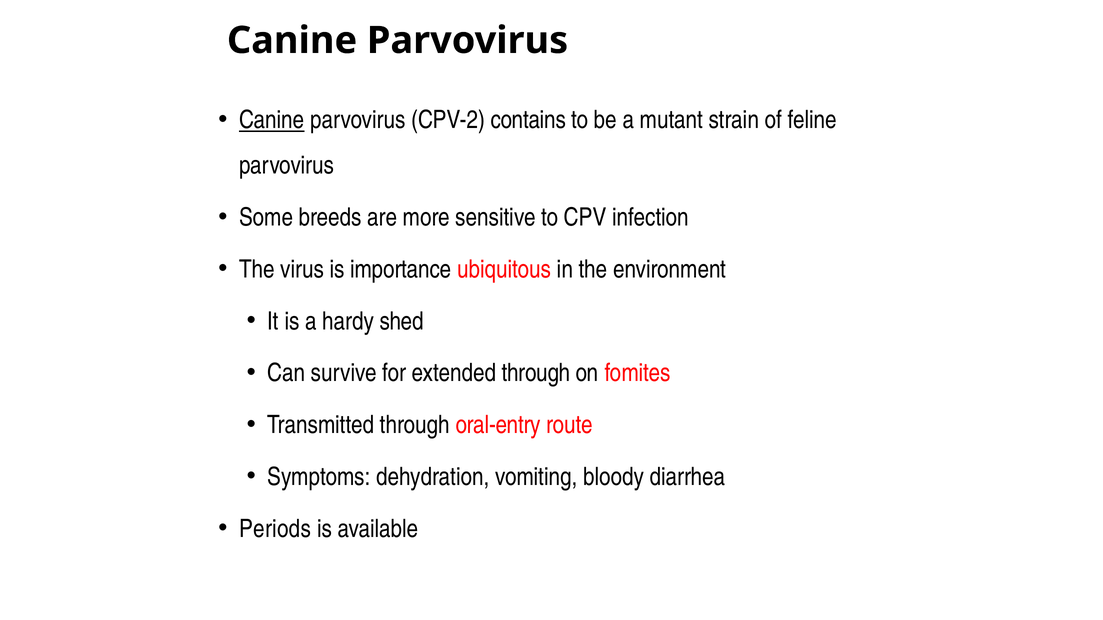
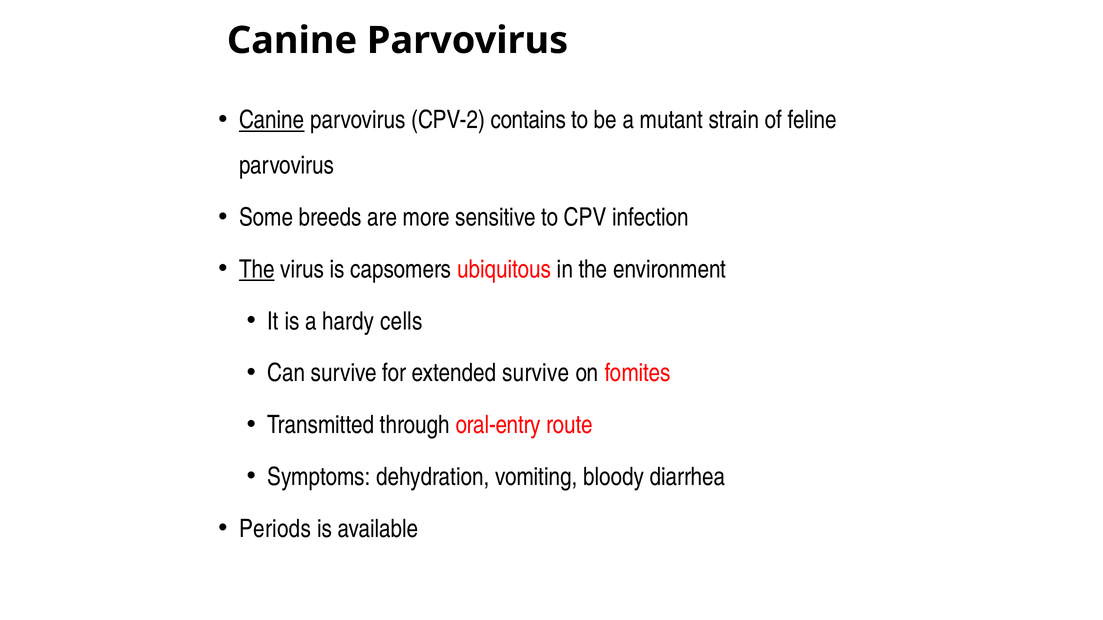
The at (257, 270) underline: none -> present
importance: importance -> capsomers
shed: shed -> cells
extended through: through -> survive
